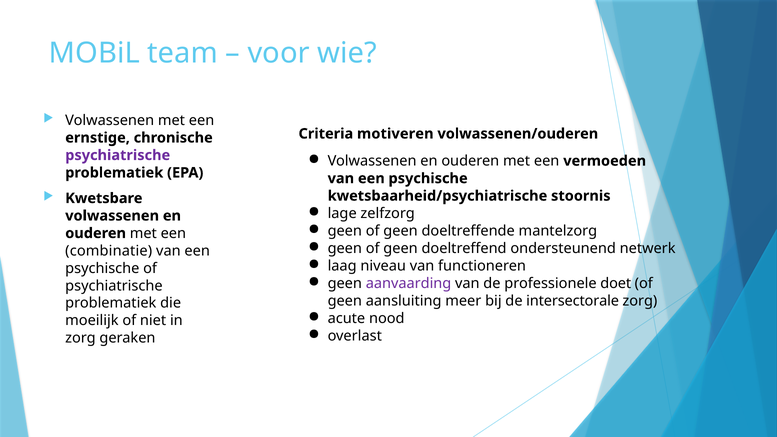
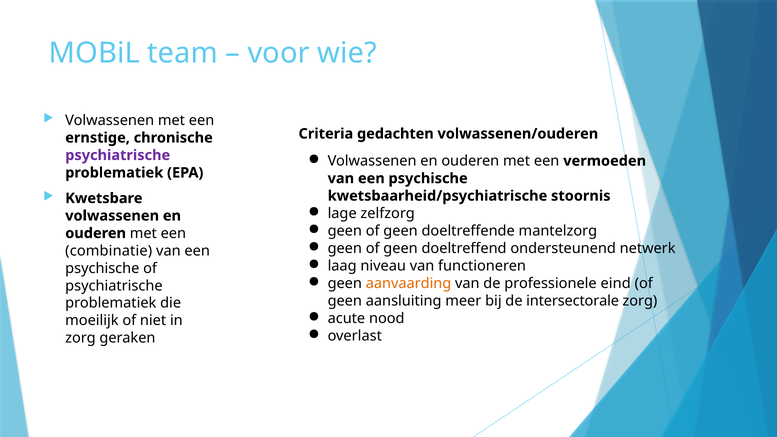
motiveren: motiveren -> gedachten
aanvaarding colour: purple -> orange
doet: doet -> eind
